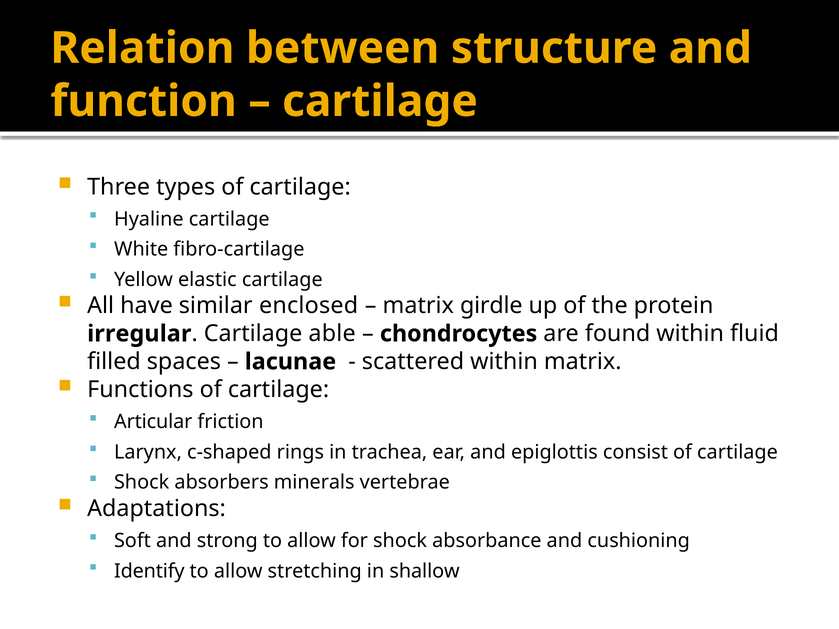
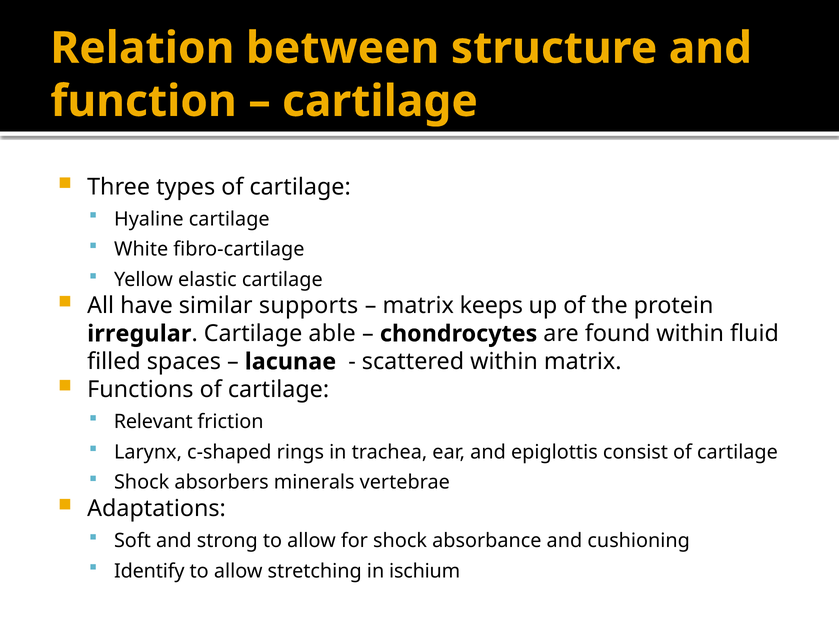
enclosed: enclosed -> supports
girdle: girdle -> keeps
Articular: Articular -> Relevant
shallow: shallow -> ischium
